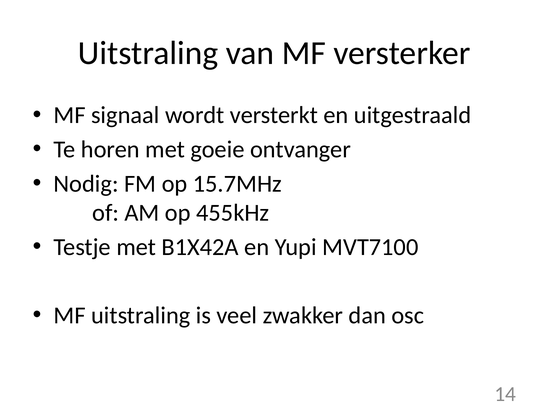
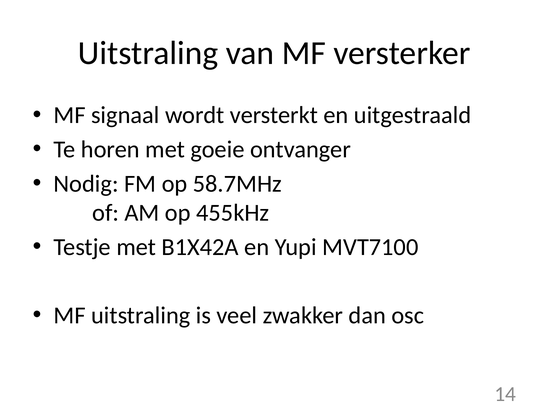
15.7MHz: 15.7MHz -> 58.7MHz
